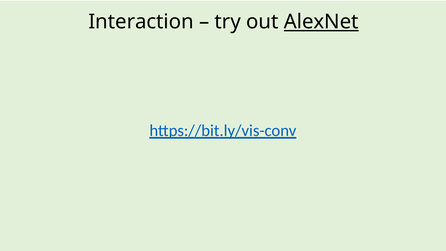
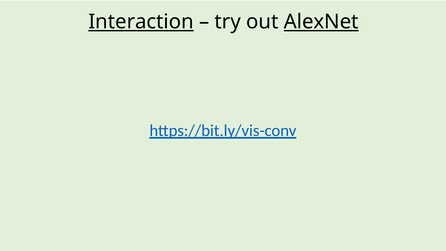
Interaction underline: none -> present
